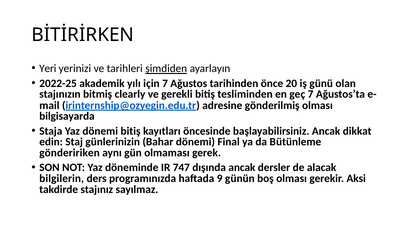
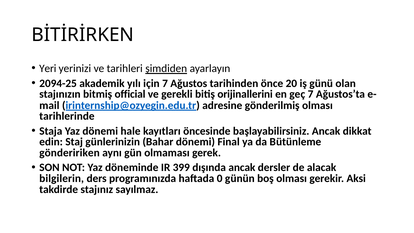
2022-25: 2022-25 -> 2094-25
clearly: clearly -> official
tesliminden: tesliminden -> orijinallerini
bilgisayarda: bilgisayarda -> tarihlerinde
dönemi bitiş: bitiş -> hale
747: 747 -> 399
9: 9 -> 0
